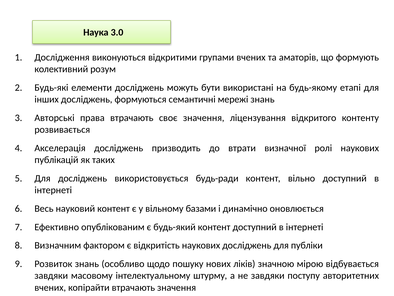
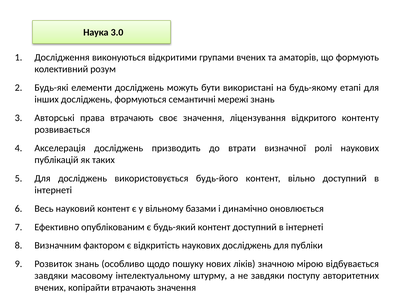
будь-ради: будь-ради -> будь-його
